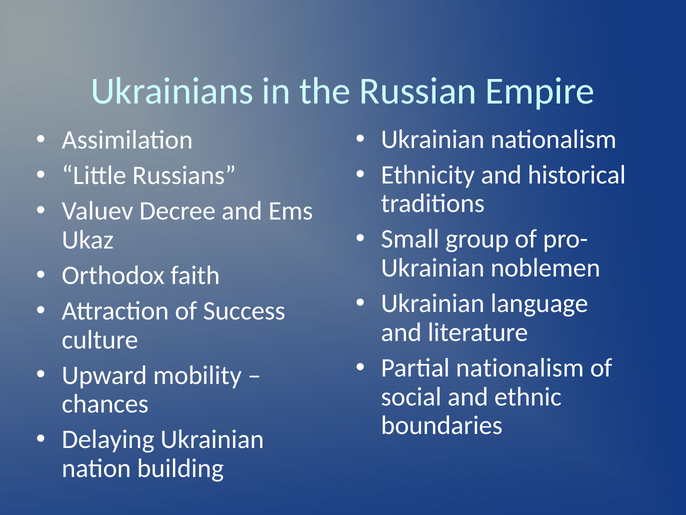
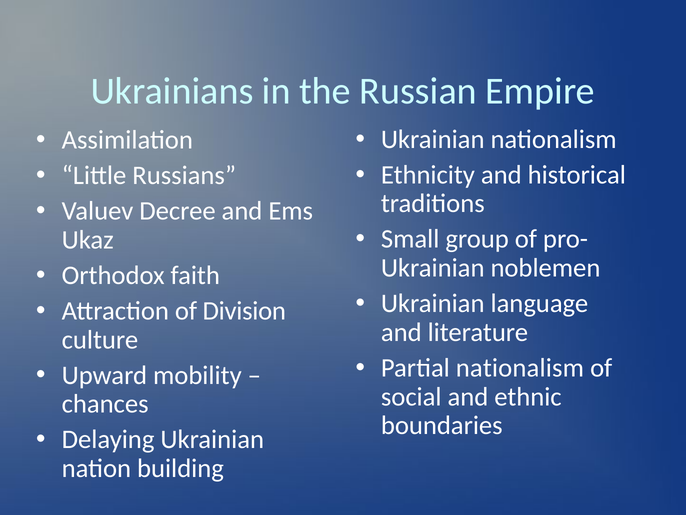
Success: Success -> Division
